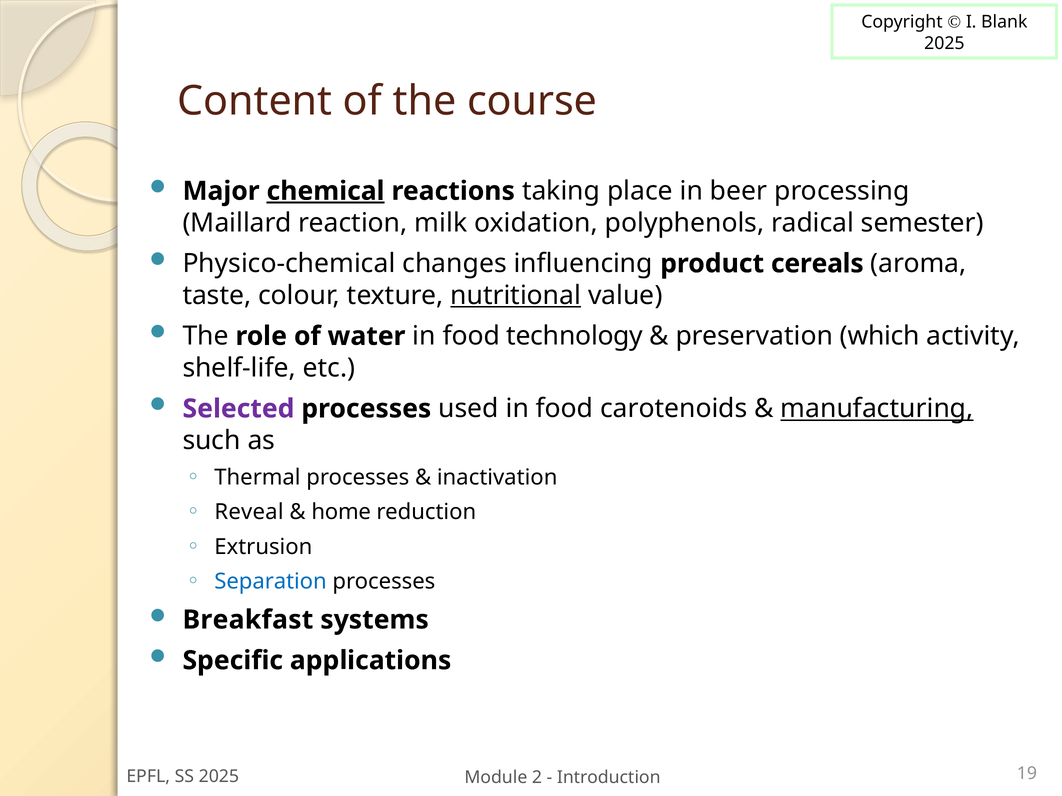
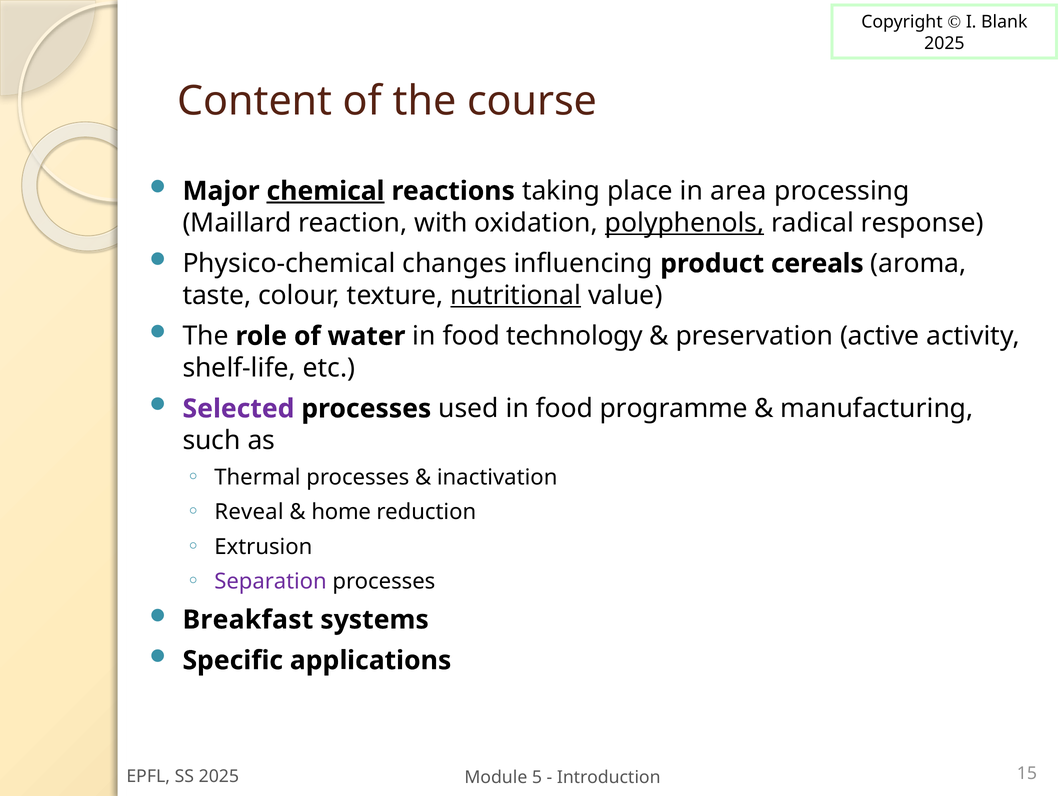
beer: beer -> area
milk: milk -> with
polyphenols underline: none -> present
semester: semester -> response
which: which -> active
carotenoids: carotenoids -> programme
manufacturing underline: present -> none
Separation colour: blue -> purple
19: 19 -> 15
2: 2 -> 5
